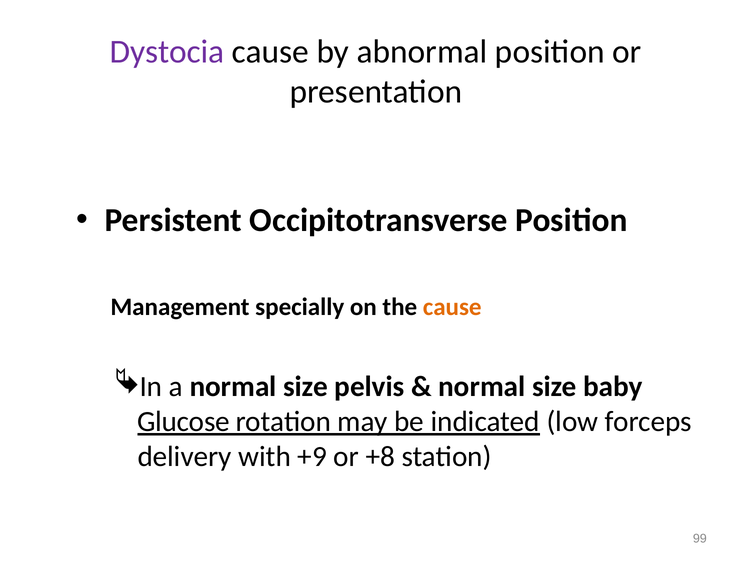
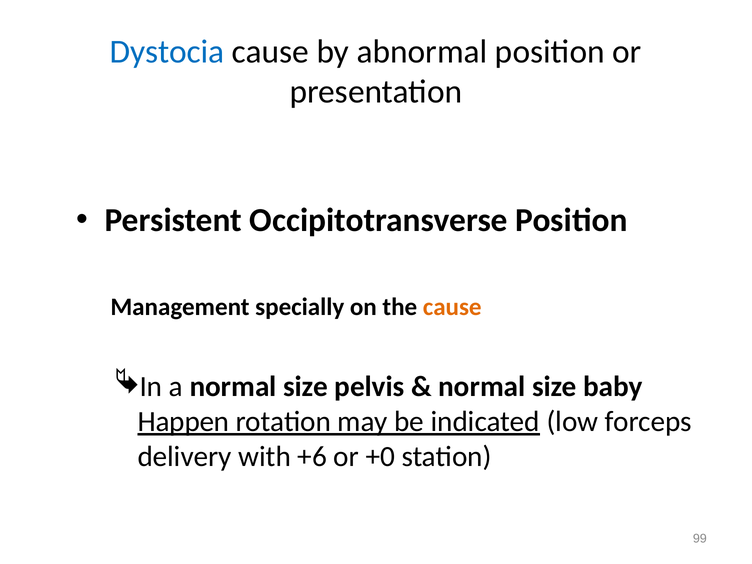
Dystocia colour: purple -> blue
Glucose: Glucose -> Happen
+9: +9 -> +6
+8: +8 -> +0
